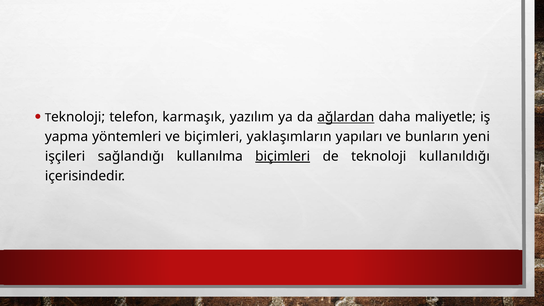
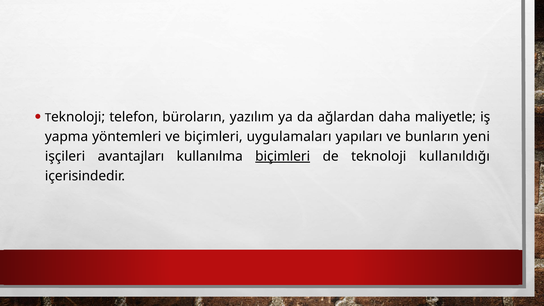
karmaşık: karmaşık -> büroların
ağlardan underline: present -> none
yaklaşımların: yaklaşımların -> uygulamaları
sağlandığı: sağlandığı -> avantajları
